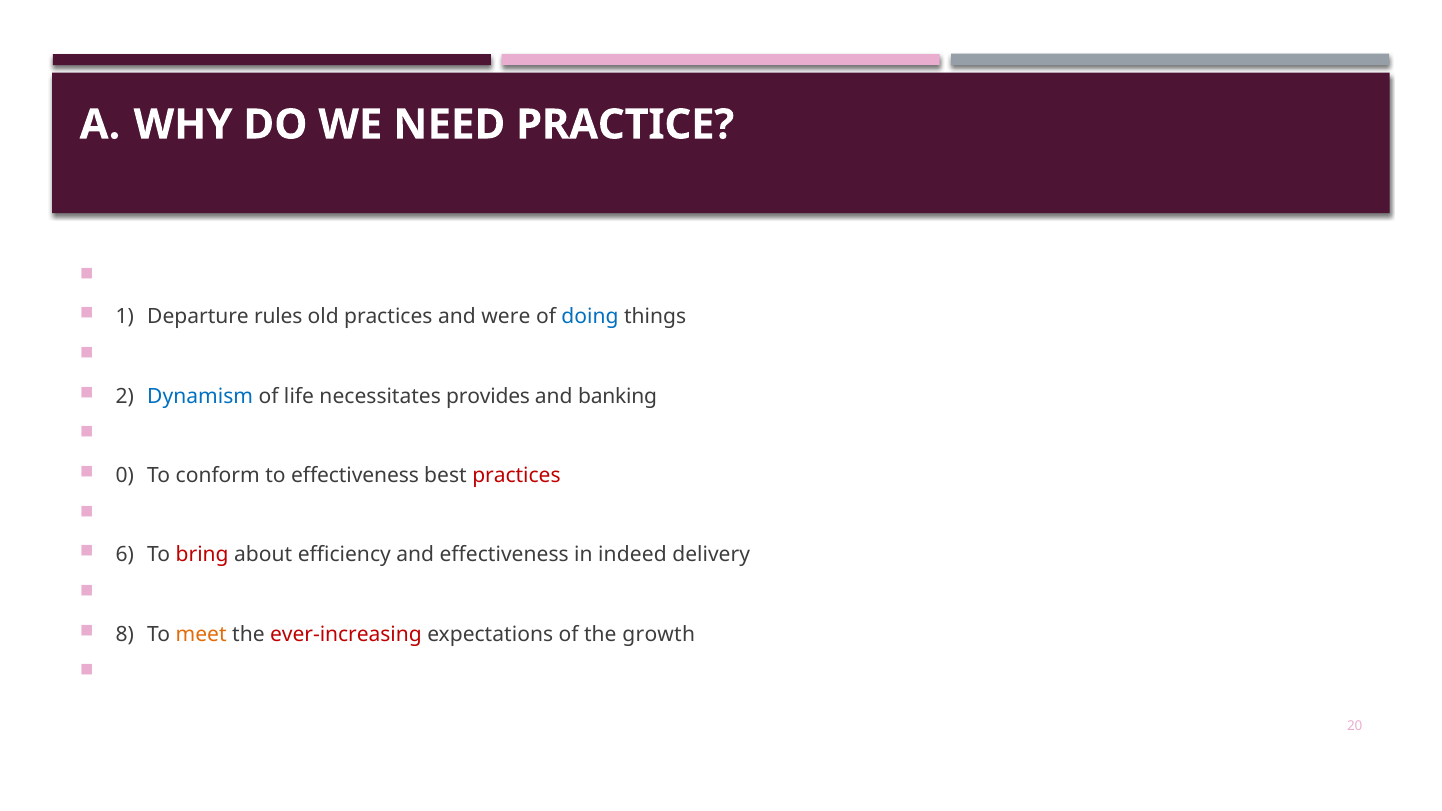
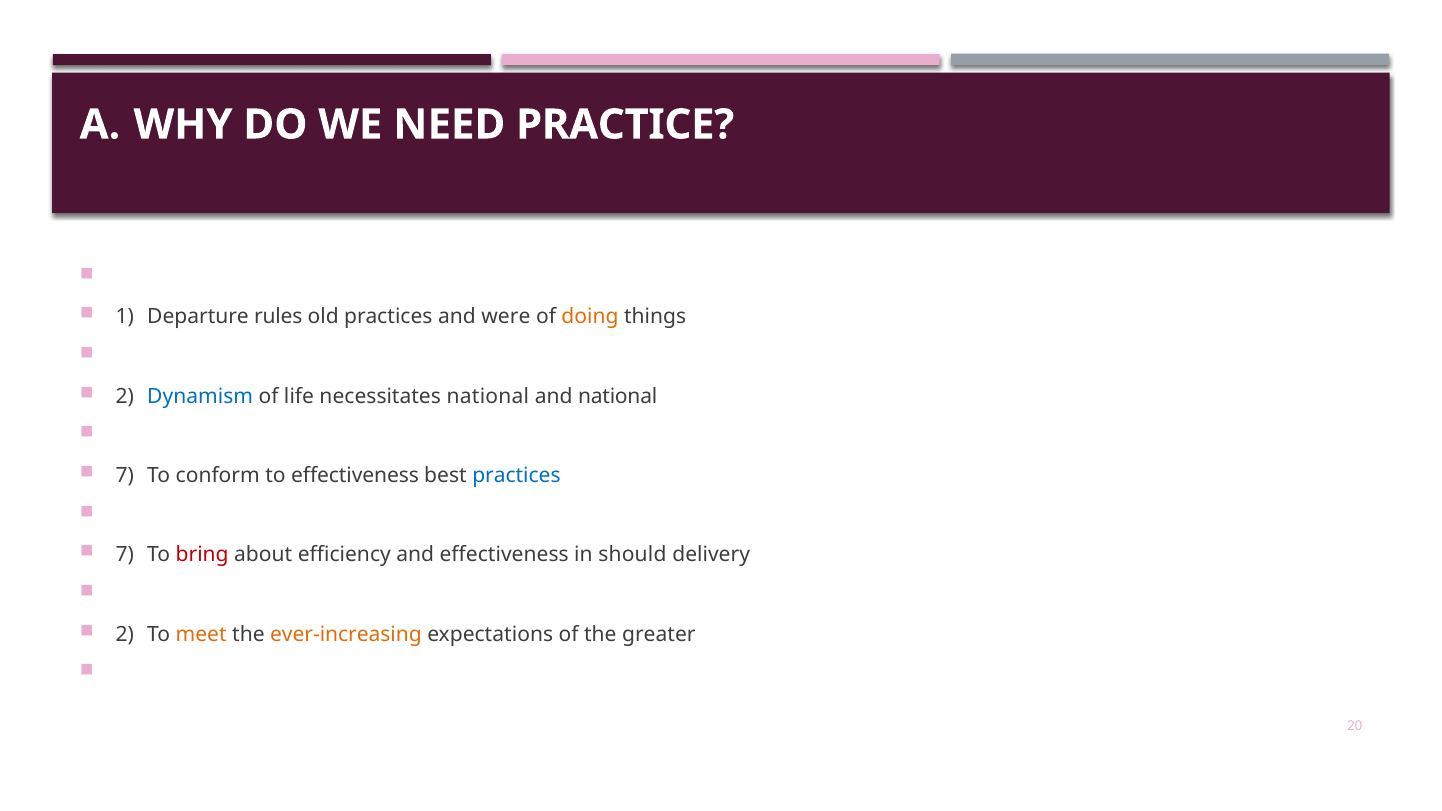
doing colour: blue -> orange
necessitates provides: provides -> national
and banking: banking -> national
0 at (125, 476): 0 -> 7
practices at (516, 476) colour: red -> blue
6 at (125, 555): 6 -> 7
indeed: indeed -> should
8 at (125, 635): 8 -> 2
ever-increasing colour: red -> orange
growth: growth -> greater
